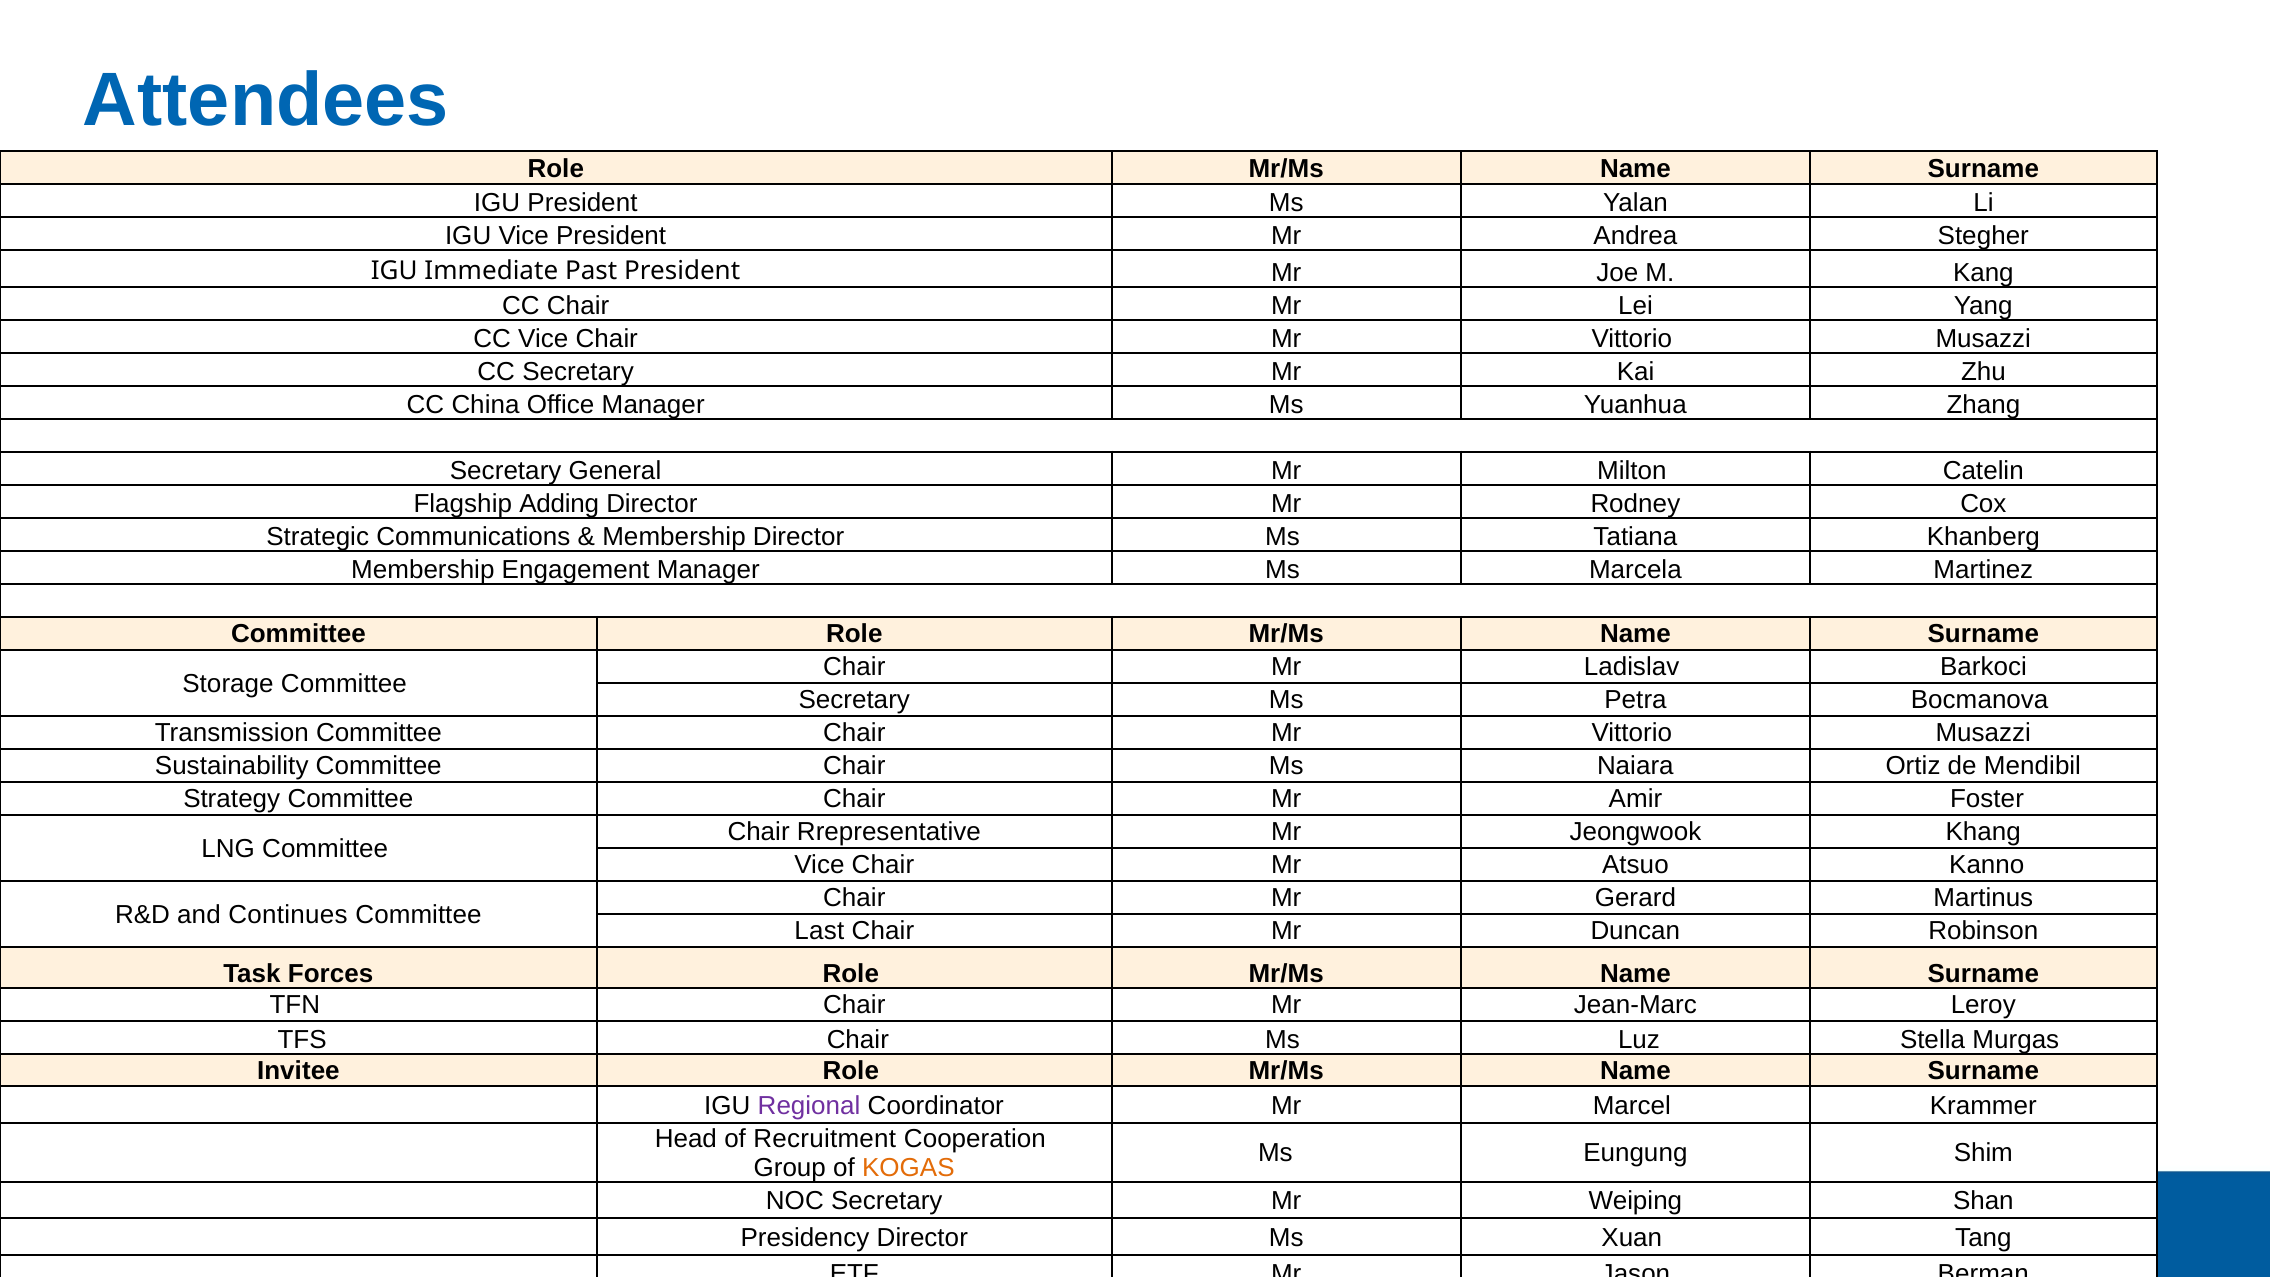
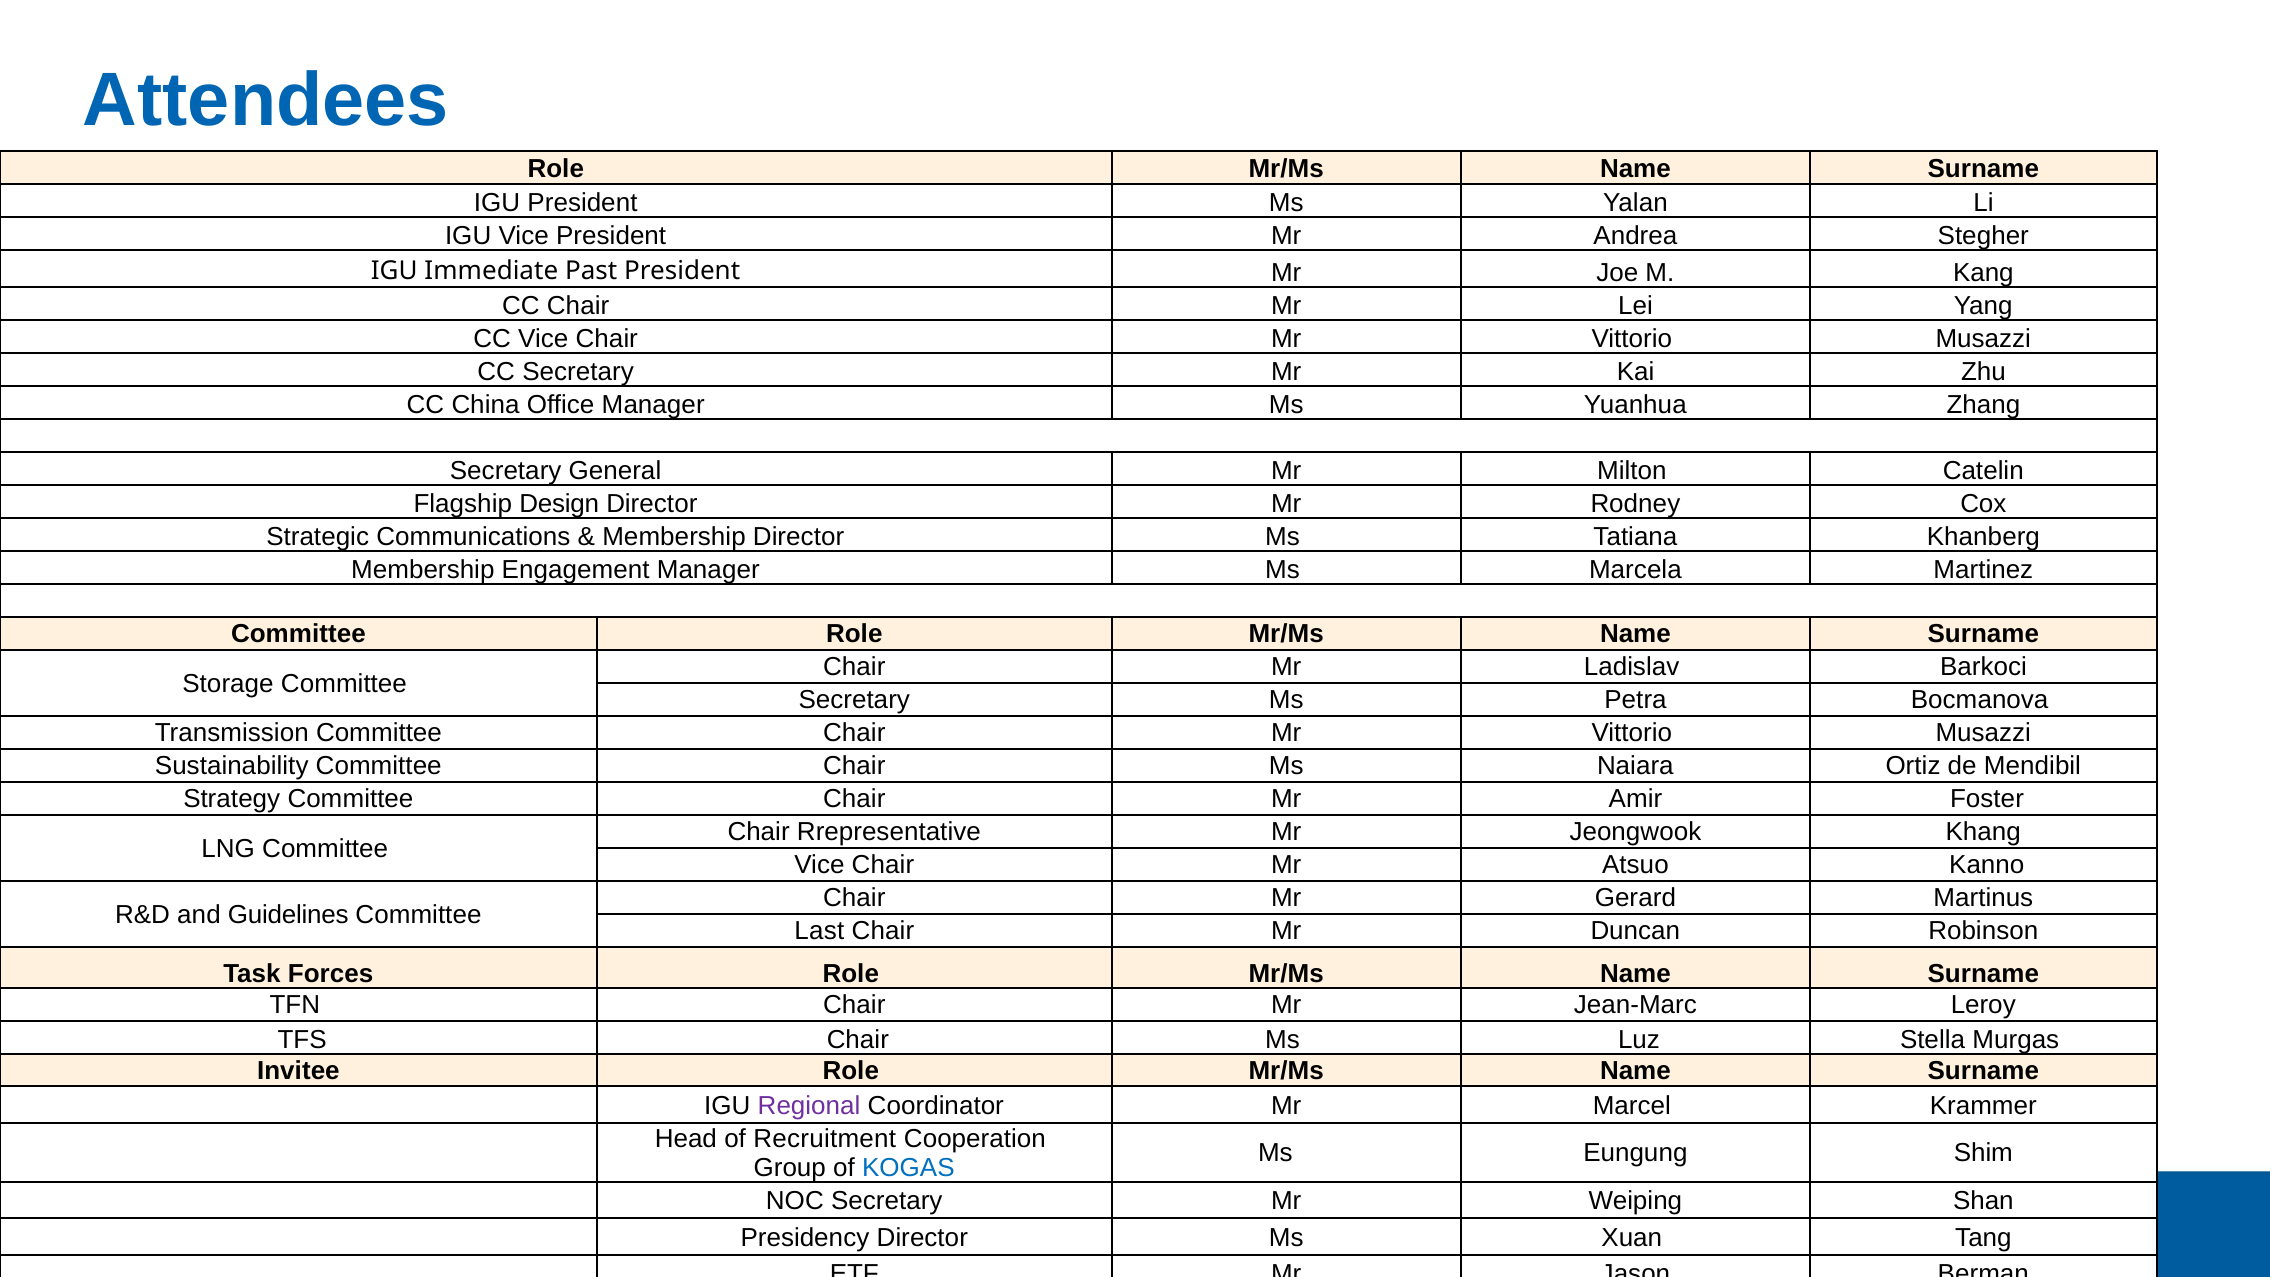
Adding: Adding -> Design
Continues: Continues -> Guidelines
KOGAS colour: orange -> blue
